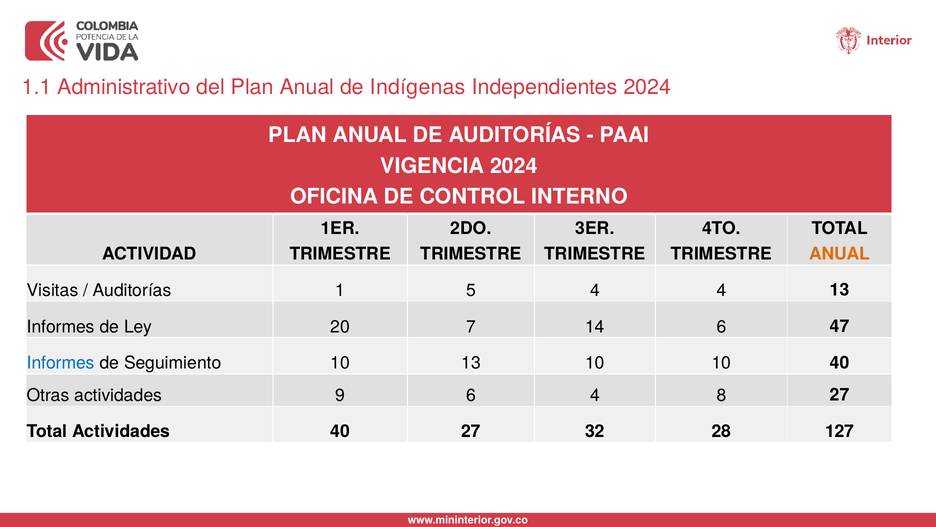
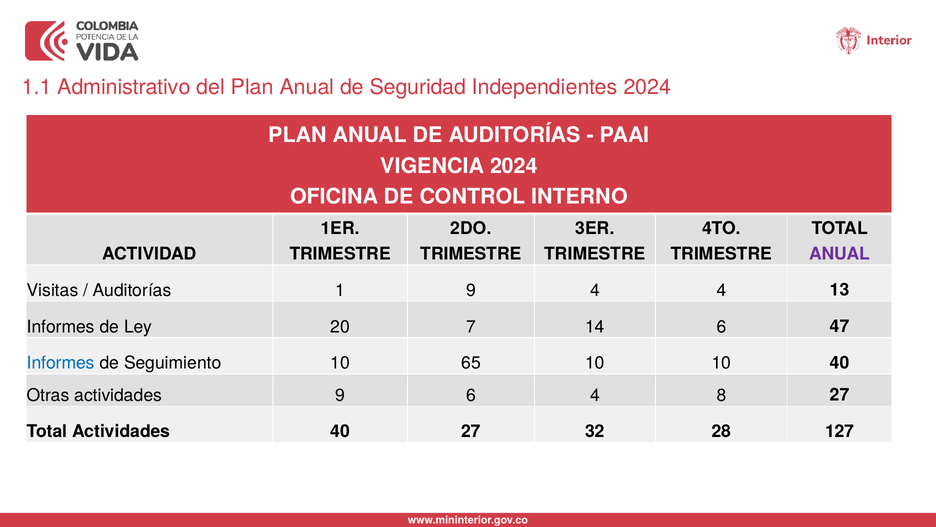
Indígenas: Indígenas -> Seguridad
ANUAL at (840, 253) colour: orange -> purple
1 5: 5 -> 9
10 13: 13 -> 65
